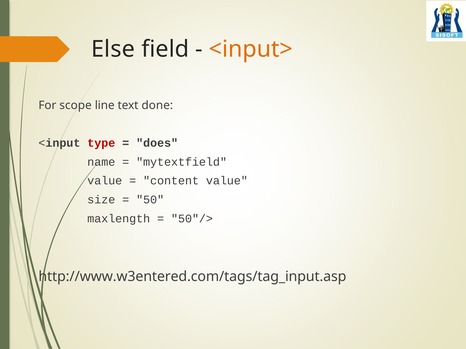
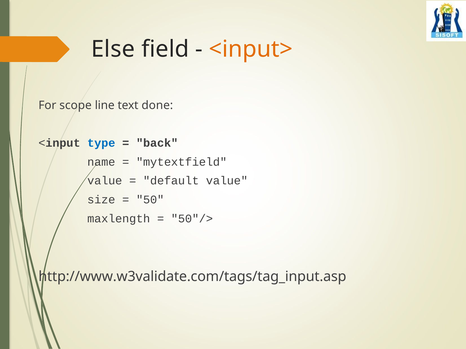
type colour: red -> blue
does: does -> back
content: content -> default
http://www.w3entered.com/tags/tag_input.asp: http://www.w3entered.com/tags/tag_input.asp -> http://www.w3validate.com/tags/tag_input.asp
